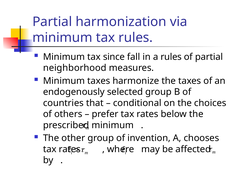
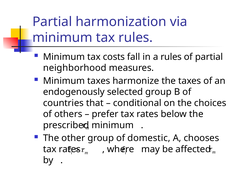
since: since -> costs
invention: invention -> domestic
